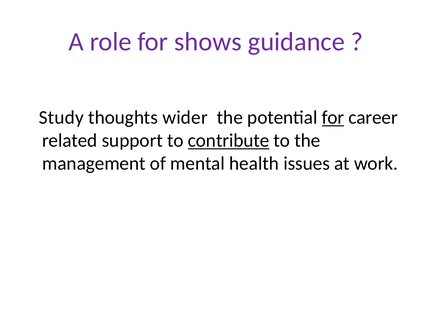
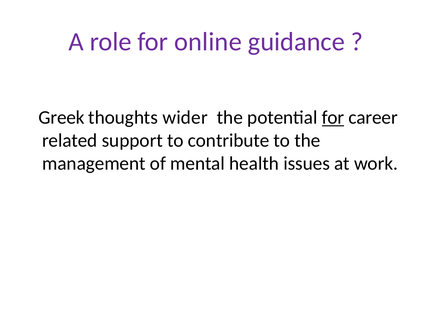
shows: shows -> online
Study: Study -> Greek
contribute underline: present -> none
